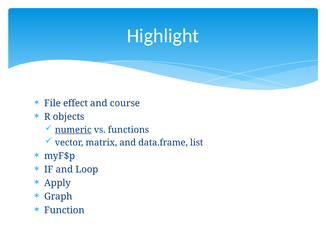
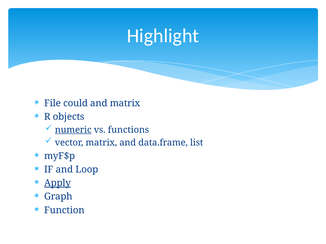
effect: effect -> could
and course: course -> matrix
Apply underline: none -> present
